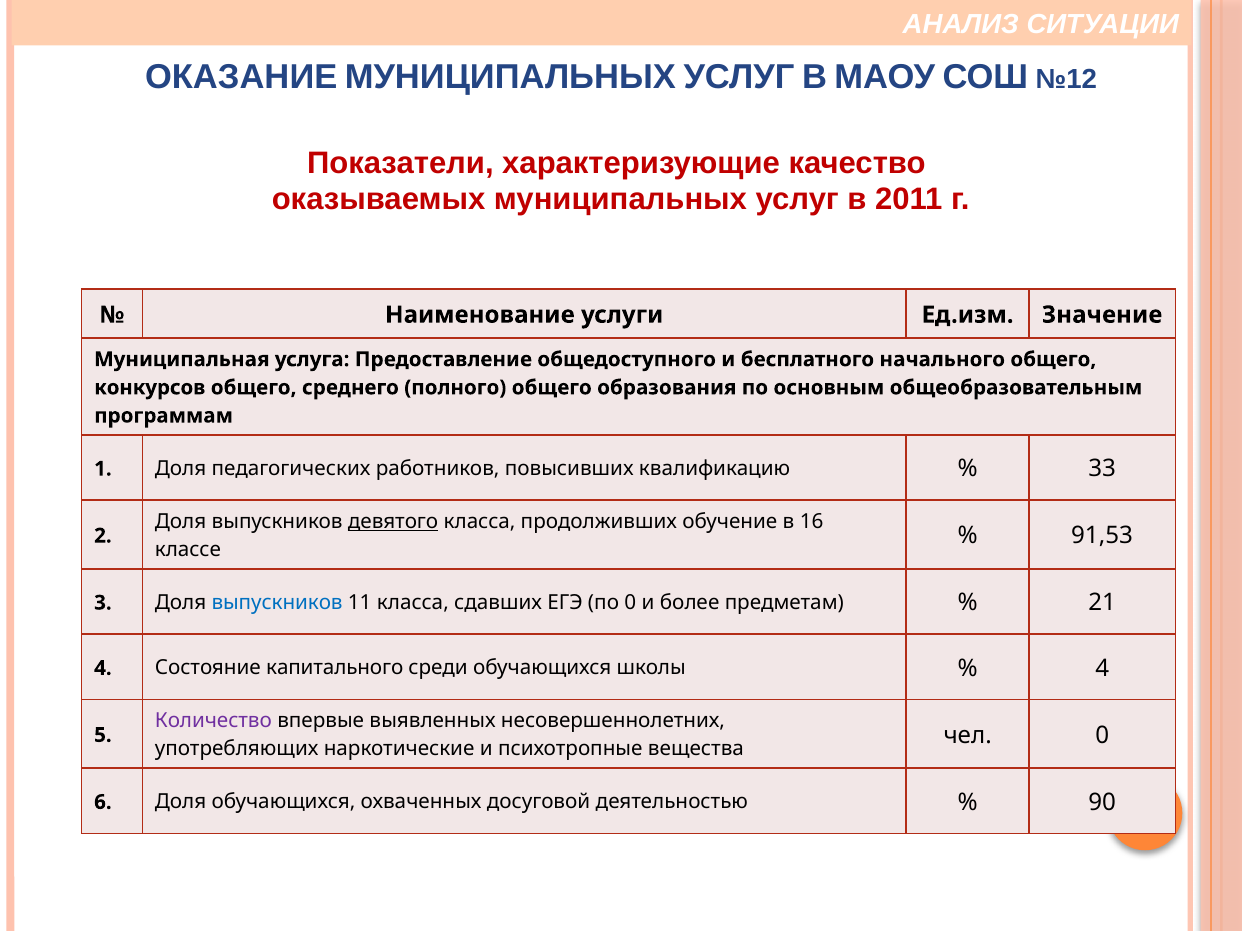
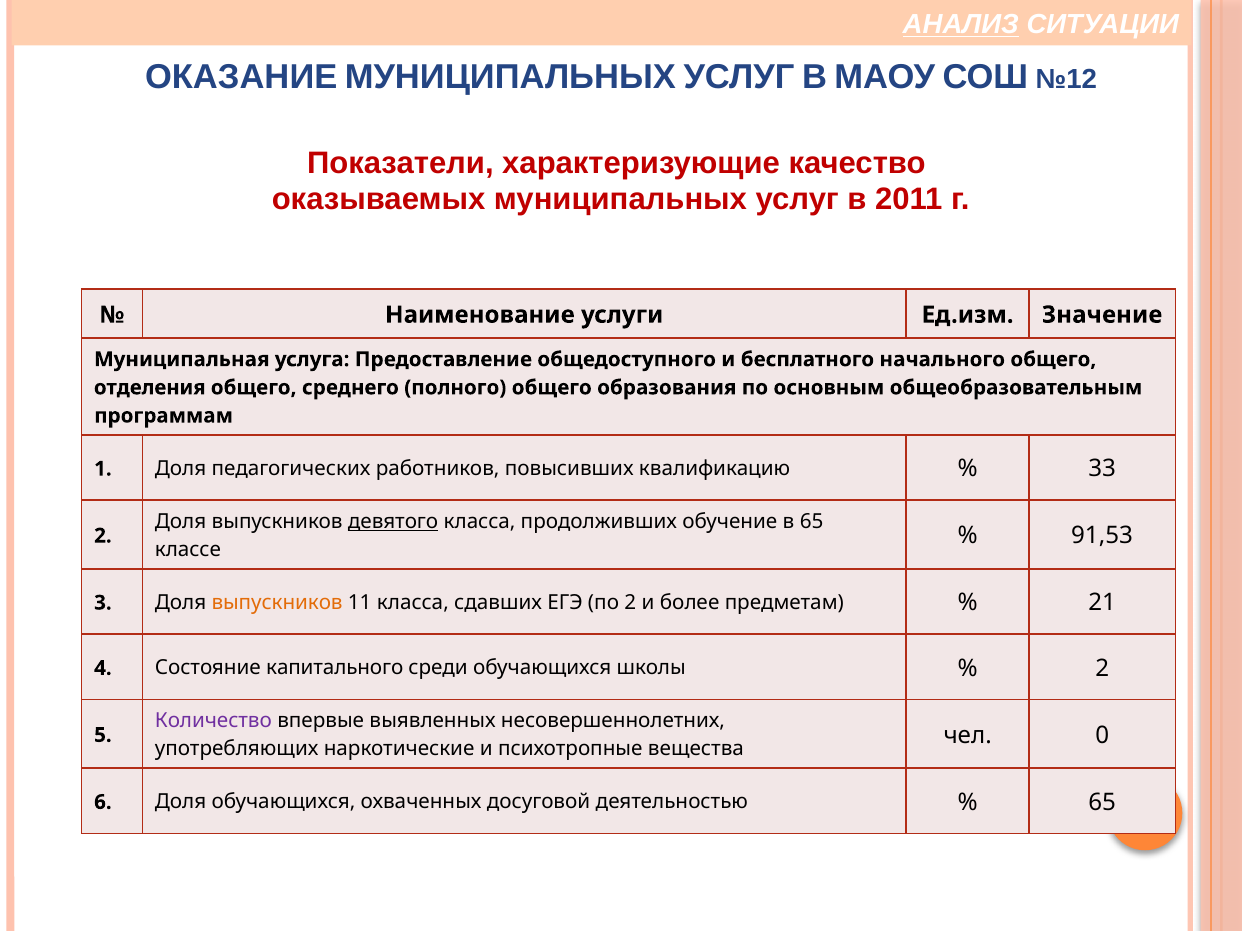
АНАЛИЗ underline: none -> present
конкурсов: конкурсов -> отделения
в 16: 16 -> 65
выпускников at (277, 603) colour: blue -> orange
по 0: 0 -> 2
4 at (1102, 669): 4 -> 2
90 at (1102, 803): 90 -> 65
